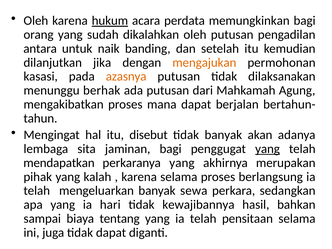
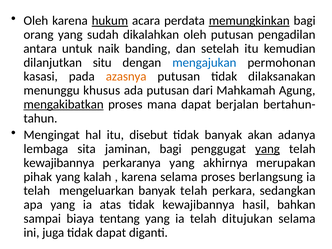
memungkinkan underline: none -> present
jika: jika -> situ
mengajukan colour: orange -> blue
berhak: berhak -> khusus
mengakibatkan underline: none -> present
mendapatkan at (59, 163): mendapatkan -> kewajibannya
banyak sewa: sewa -> telah
hari: hari -> atas
pensitaan: pensitaan -> ditujukan
